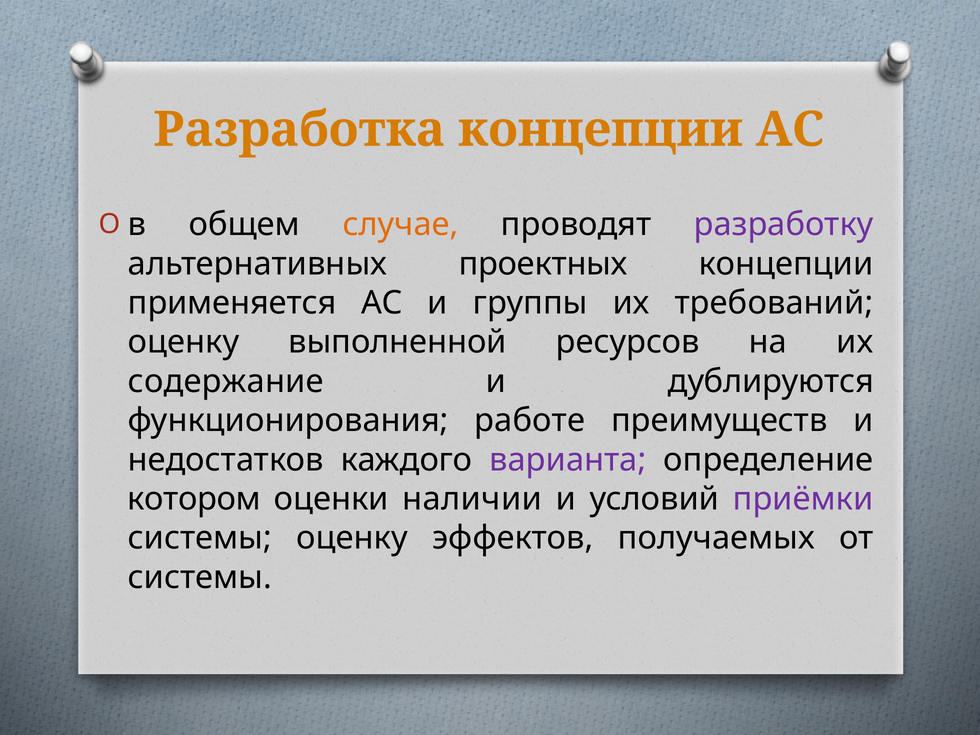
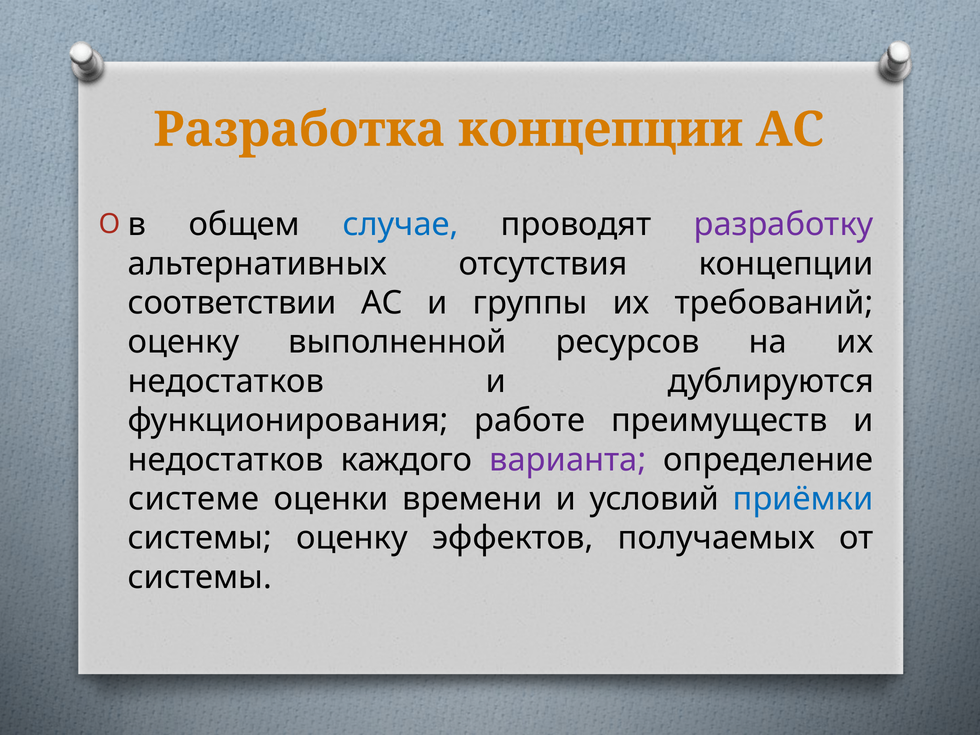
случае colour: orange -> blue
проектных: проектных -> отсутствия
применяется: применяется -> соответствии
содержание at (226, 381): содержание -> недостатков
котором: котором -> системе
наличии: наличии -> времени
приёмки colour: purple -> blue
